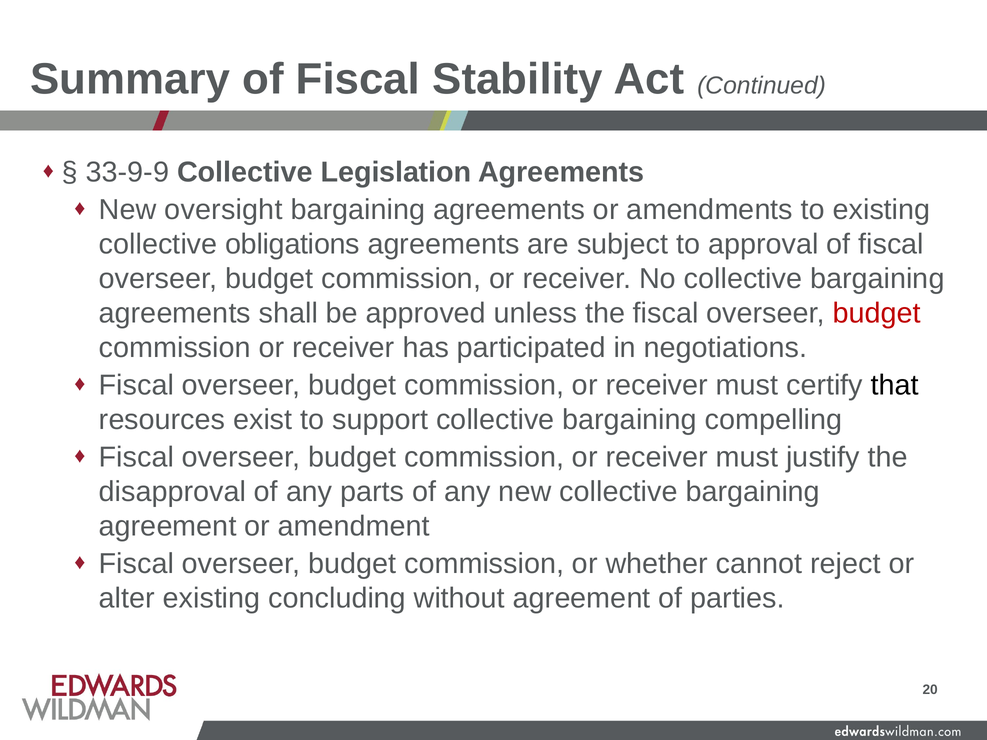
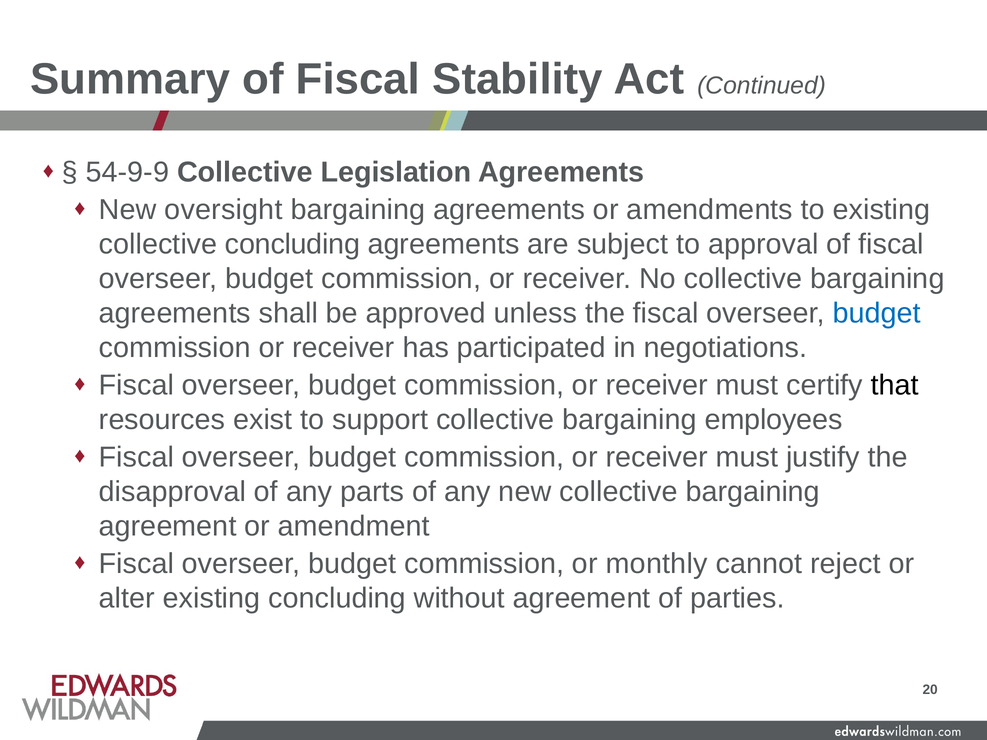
33-9-9: 33-9-9 -> 54-9-9
collective obligations: obligations -> concluding
budget at (877, 313) colour: red -> blue
compelling: compelling -> employees
whether: whether -> monthly
